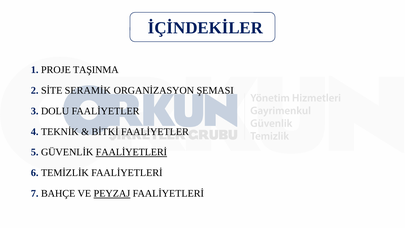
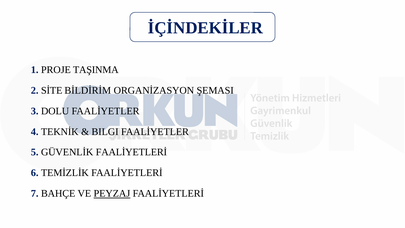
SERAMİK: SERAMİK -> BİLDİRİM
BİTKİ: BİTKİ -> BILGI
FAALİYETLERİ at (131, 152) underline: present -> none
